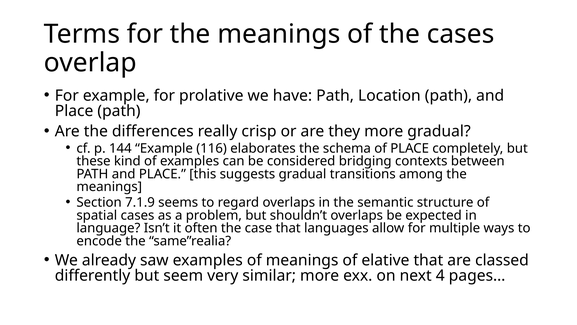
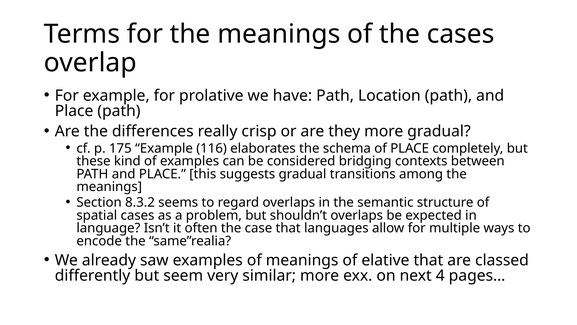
144: 144 -> 175
7.1.9: 7.1.9 -> 8.3.2
